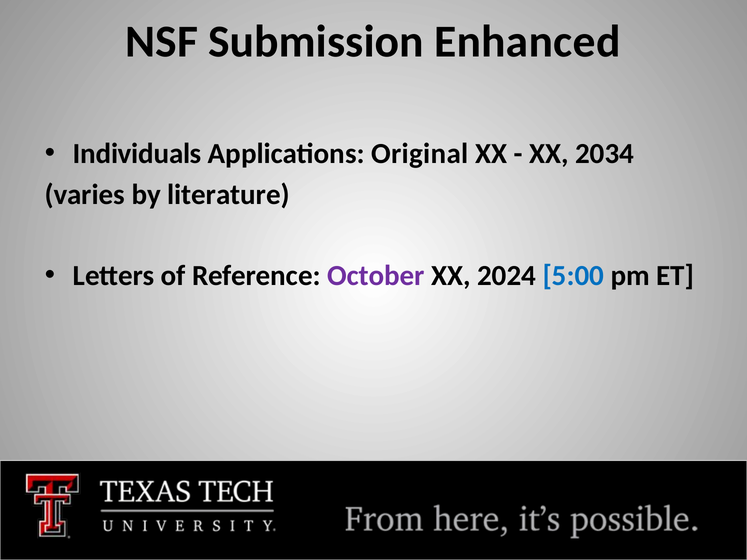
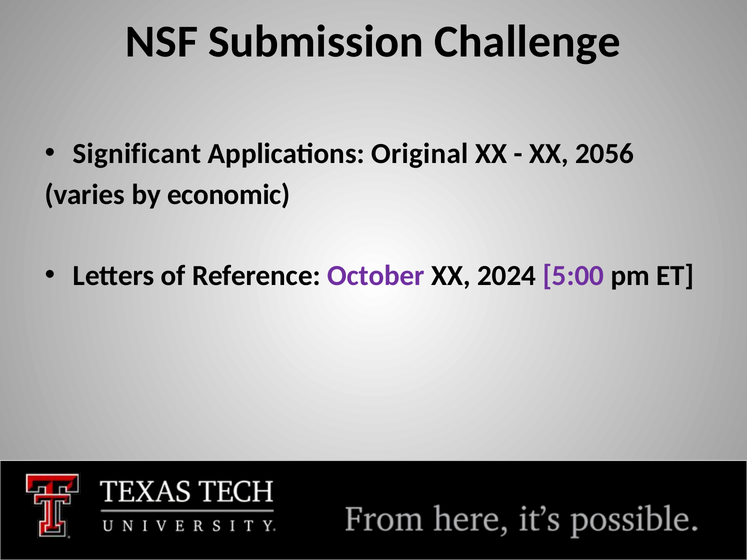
Enhanced: Enhanced -> Challenge
Individuals: Individuals -> Significant
2034: 2034 -> 2056
literature: literature -> economic
5:00 colour: blue -> purple
